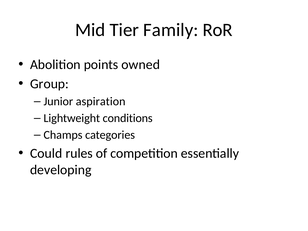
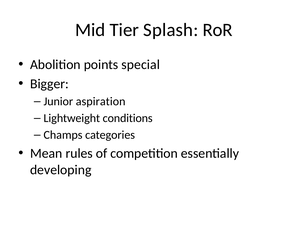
Family: Family -> Splash
owned: owned -> special
Group: Group -> Bigger
Could: Could -> Mean
